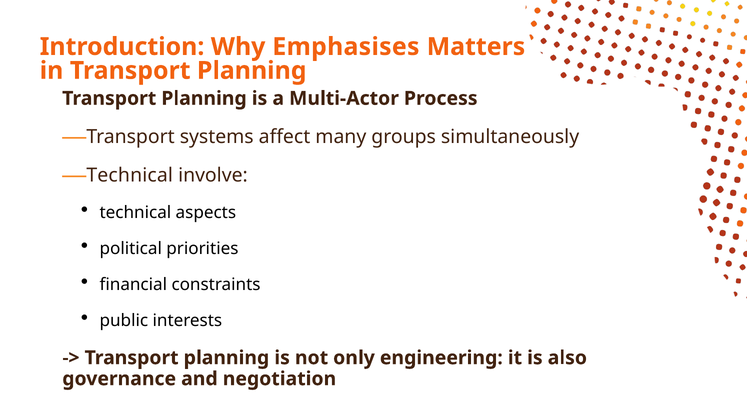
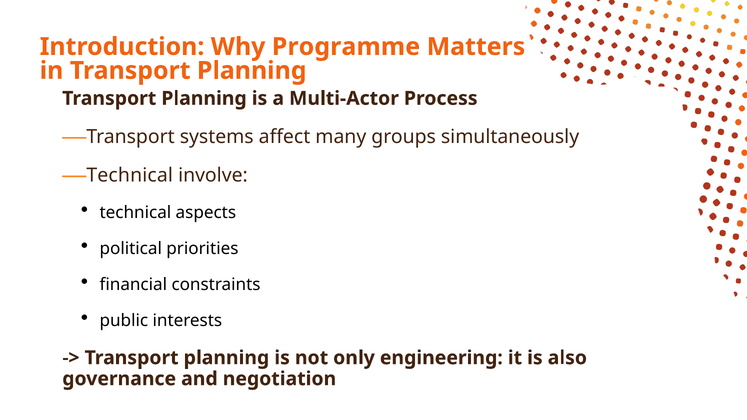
Emphasises: Emphasises -> Programme
